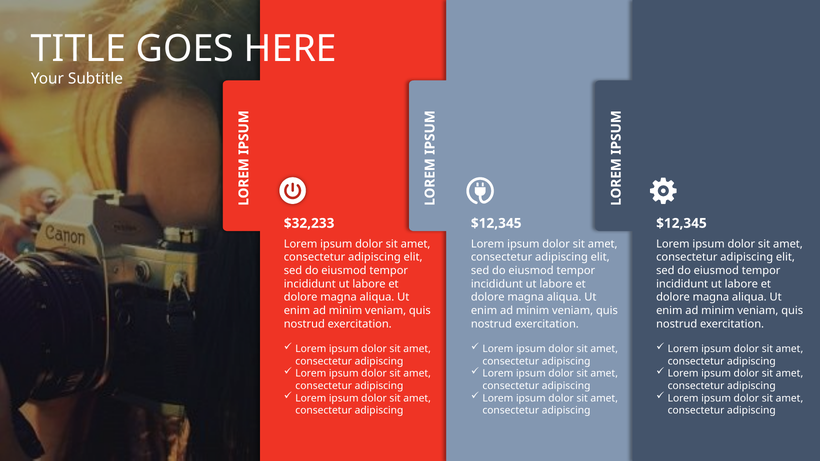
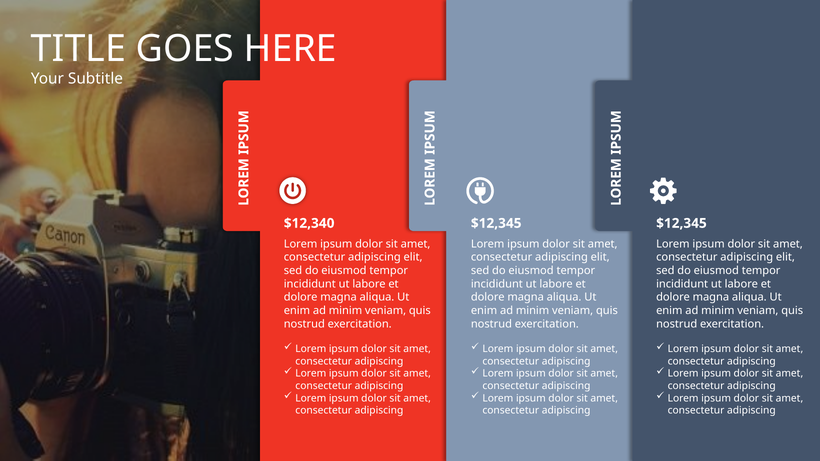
$32,233: $32,233 -> $12,340
